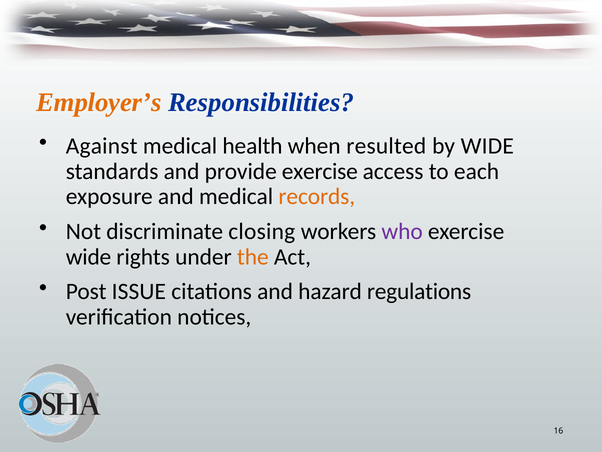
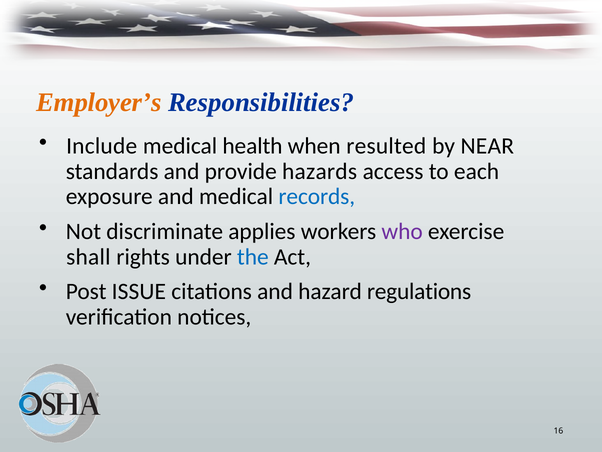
Against: Against -> Include
by WIDE: WIDE -> NEAR
provide exercise: exercise -> hazards
records colour: orange -> blue
closing: closing -> applies
wide at (89, 256): wide -> shall
the colour: orange -> blue
